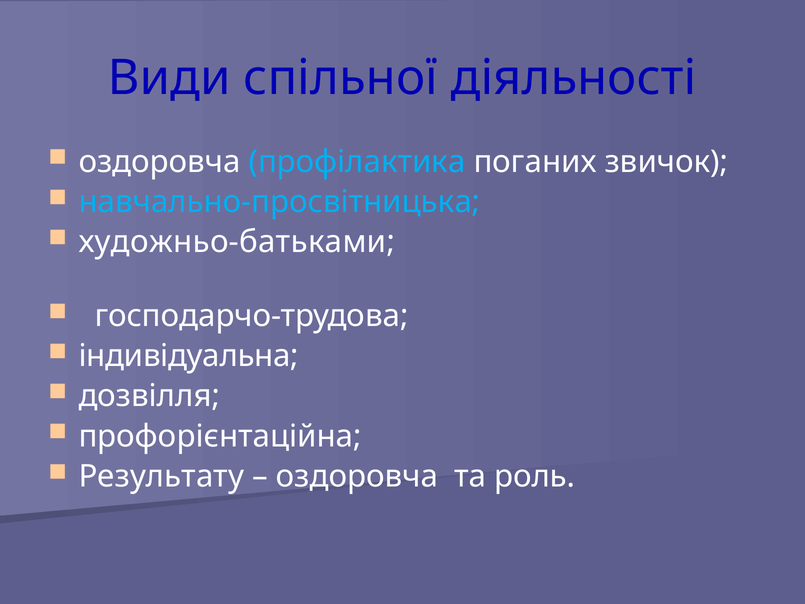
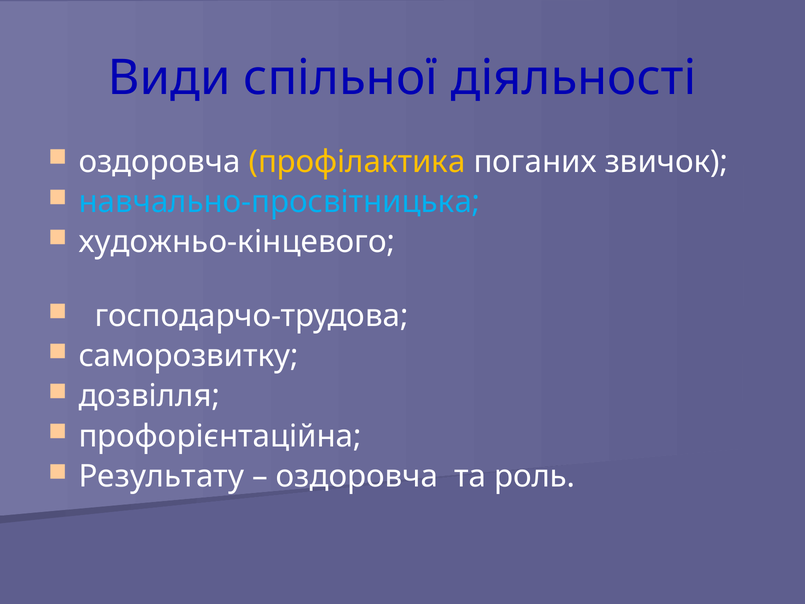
профілактика colour: light blue -> yellow
художньо-батьками: художньо-батьками -> художньо-кінцевого
індивідуальна: індивідуальна -> саморозвитку
